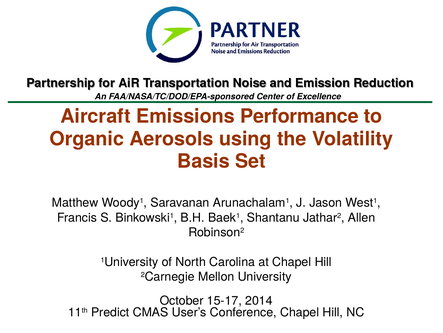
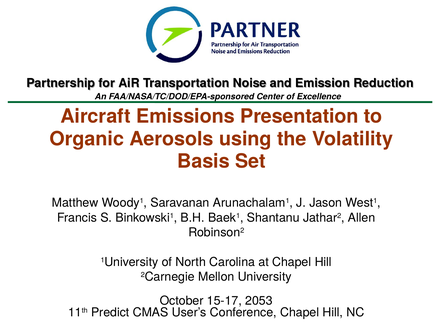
Performance: Performance -> Presentation
2014: 2014 -> 2053
